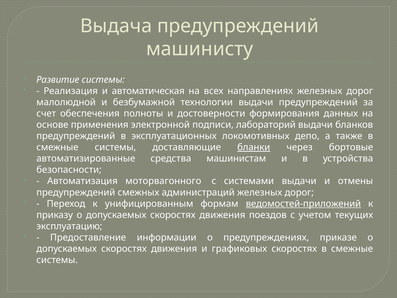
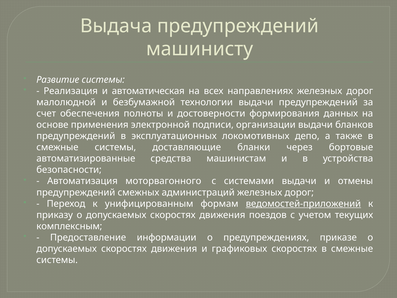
лабораторий: лабораторий -> организации
бланки underline: present -> none
эксплуатацию: эксплуатацию -> комплексным
